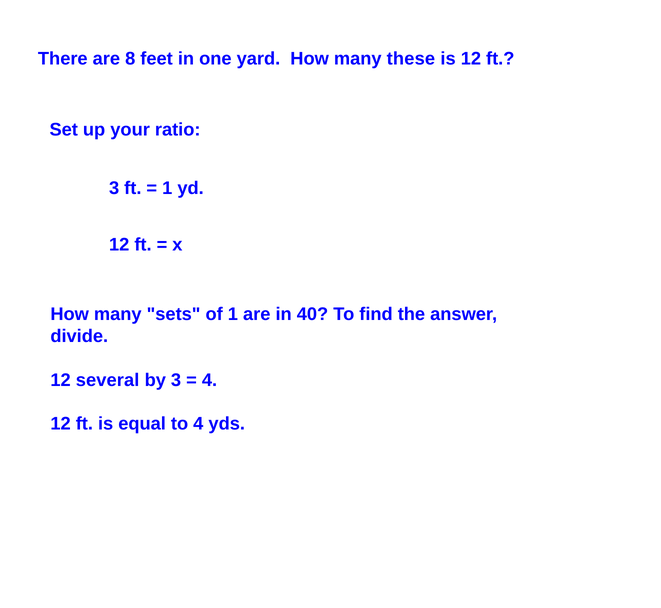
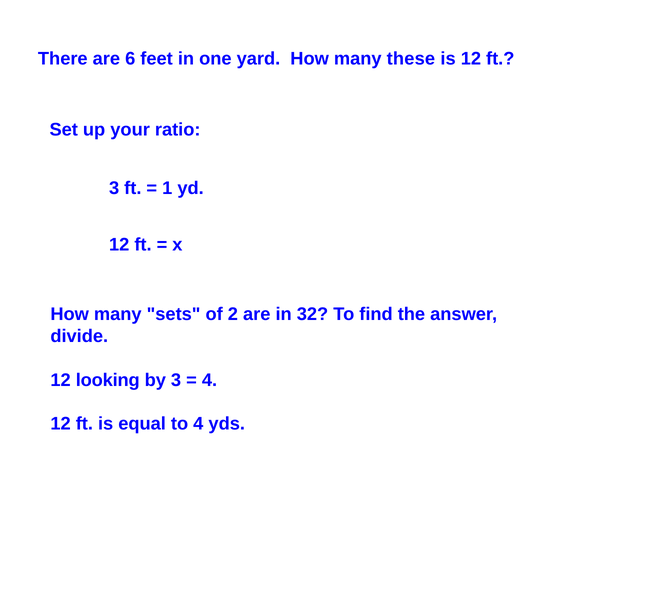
8: 8 -> 6
of 1: 1 -> 2
40: 40 -> 32
several: several -> looking
